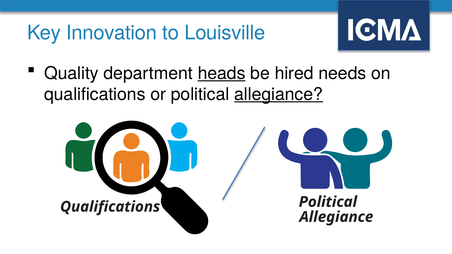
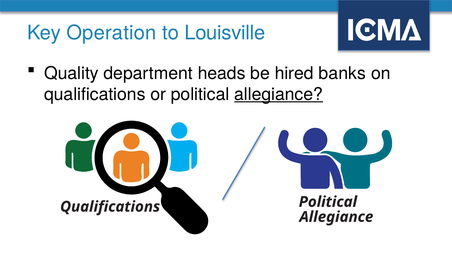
Innovation: Innovation -> Operation
heads underline: present -> none
needs: needs -> banks
